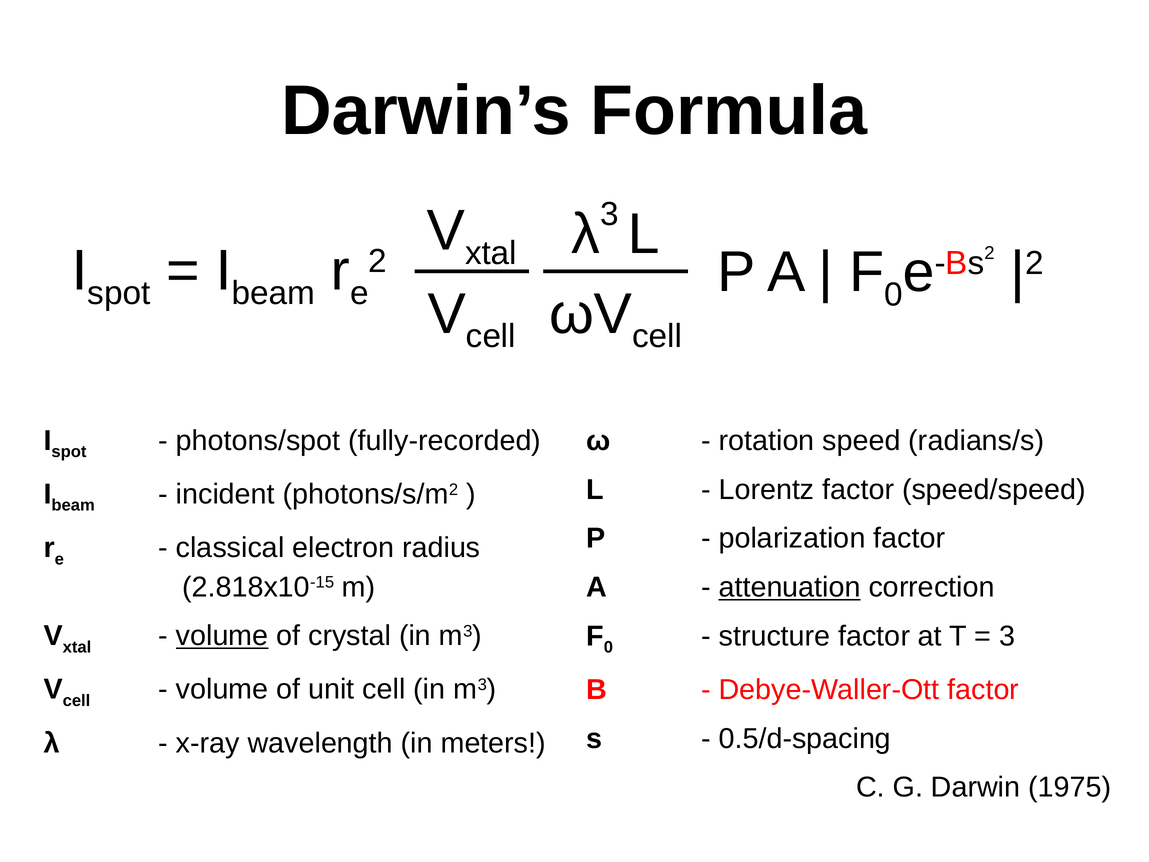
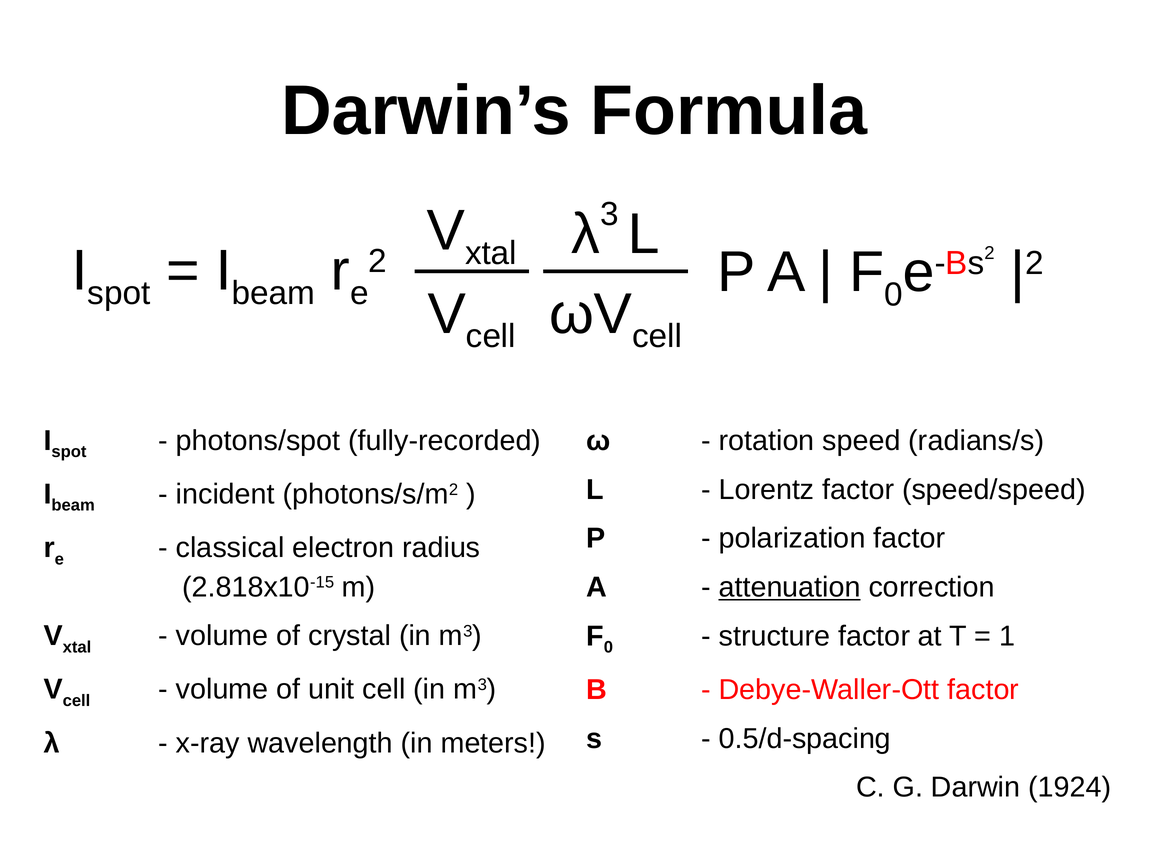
volume at (222, 636) underline: present -> none
3 at (1007, 636): 3 -> 1
1975: 1975 -> 1924
